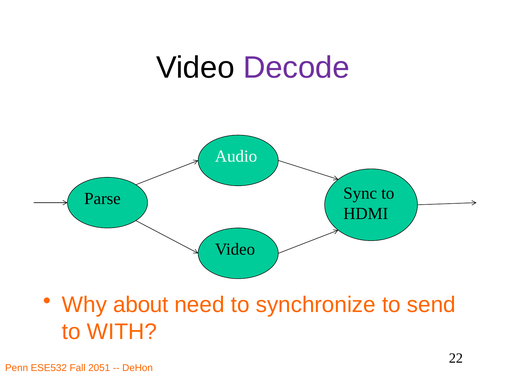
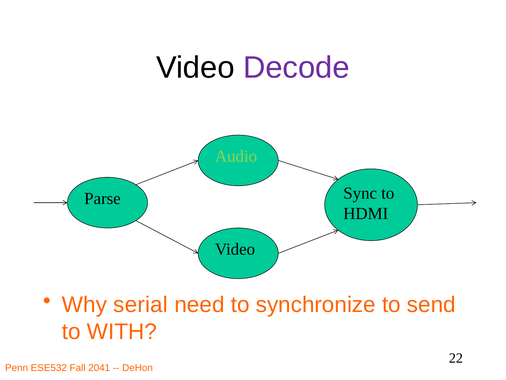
Audio colour: white -> light green
about: about -> serial
2051: 2051 -> 2041
